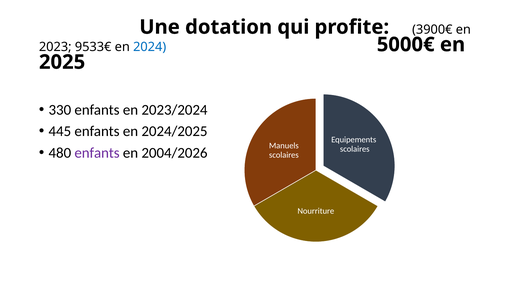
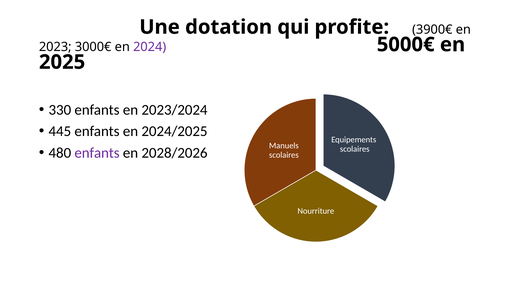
9533€: 9533€ -> 3000€
2024 colour: blue -> purple
2004/2026: 2004/2026 -> 2028/2026
